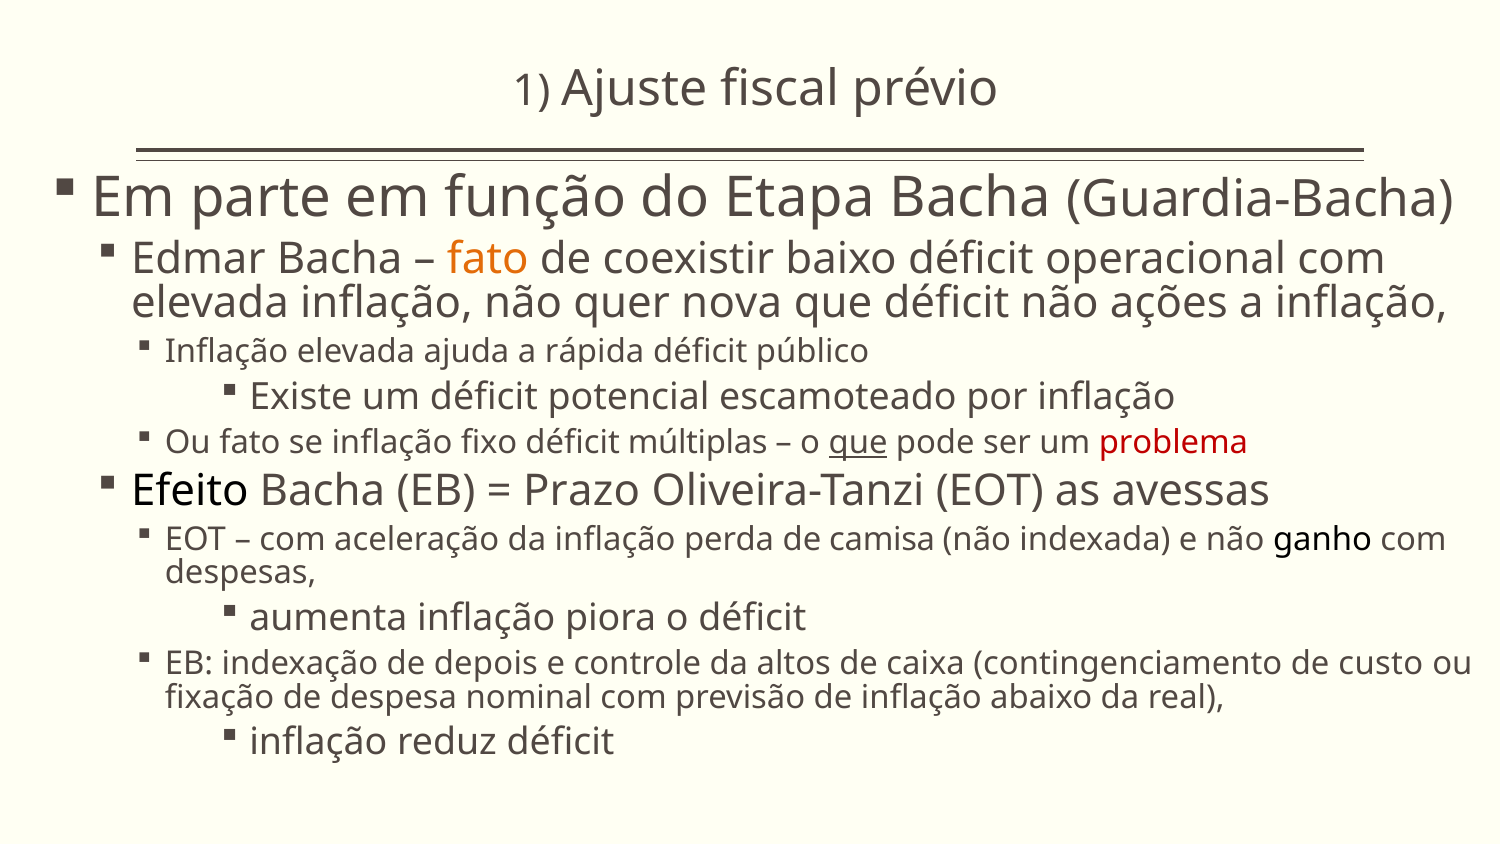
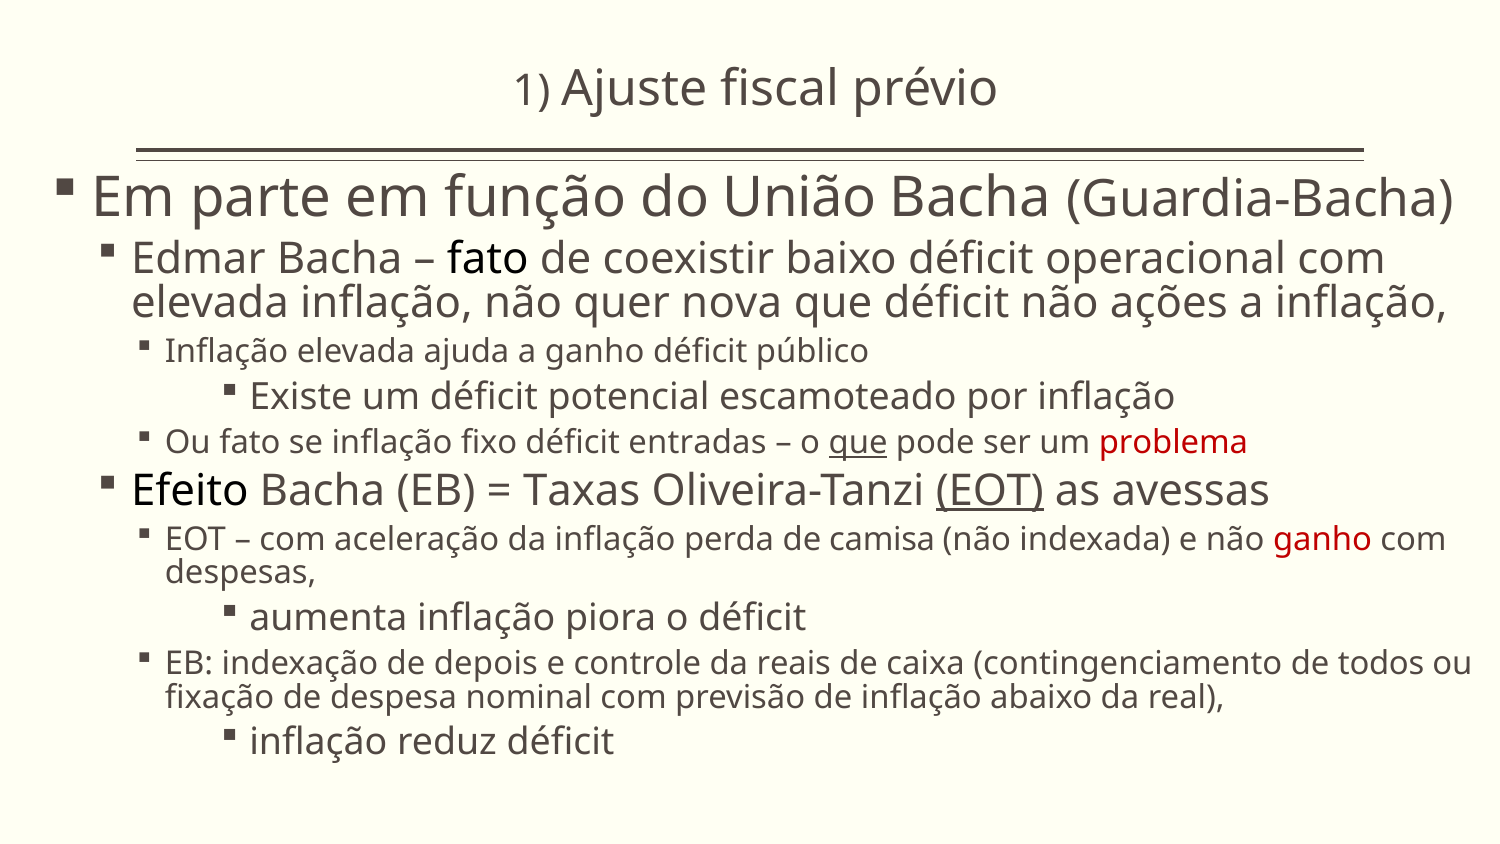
Etapa: Etapa -> União
fato at (488, 259) colour: orange -> black
a rápida: rápida -> ganho
múltiplas: múltiplas -> entradas
Prazo: Prazo -> Taxas
EOT at (990, 491) underline: none -> present
ganho at (1322, 539) colour: black -> red
altos: altos -> reais
custo: custo -> todos
